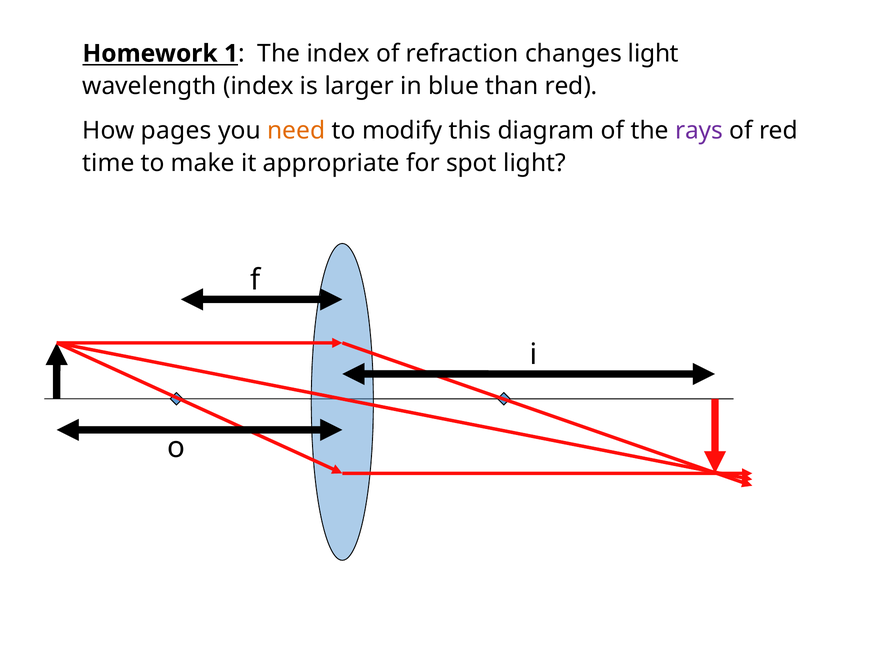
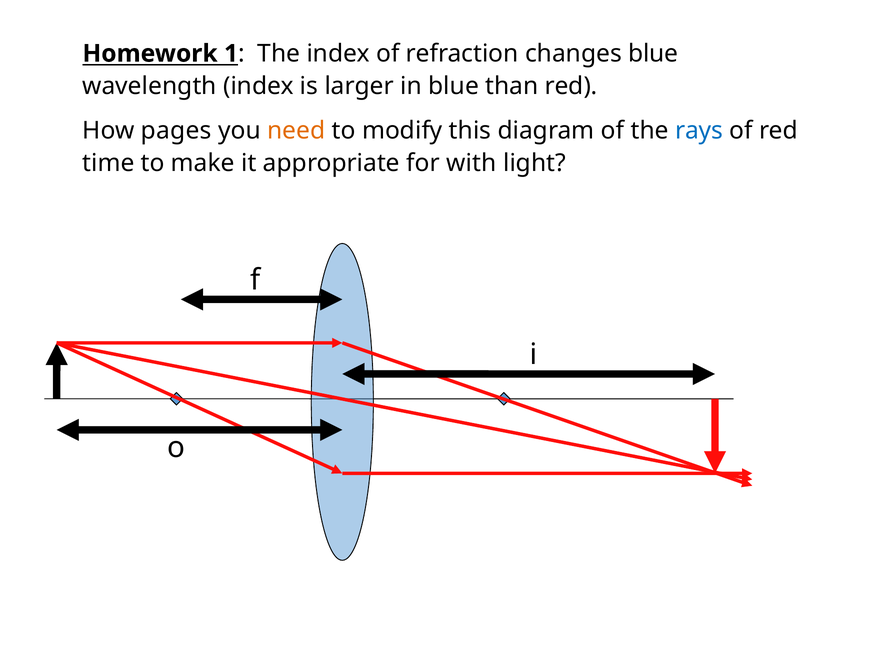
changes light: light -> blue
rays colour: purple -> blue
spot: spot -> with
